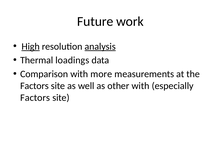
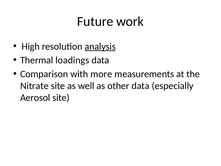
High underline: present -> none
Factors at (34, 86): Factors -> Nitrate
other with: with -> data
Factors at (35, 97): Factors -> Aerosol
